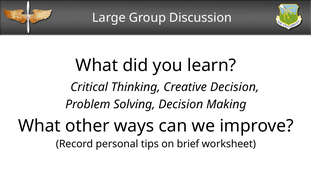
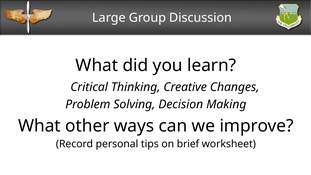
Creative Decision: Decision -> Changes
